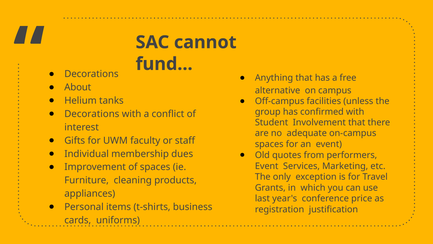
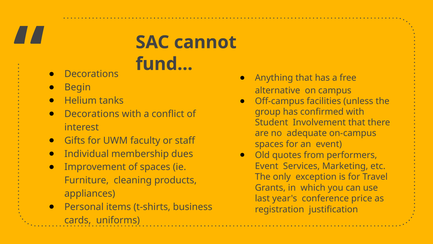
About: About -> Begin
